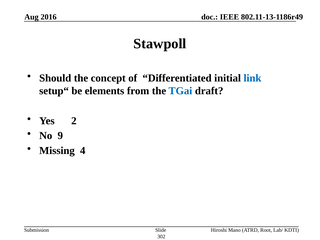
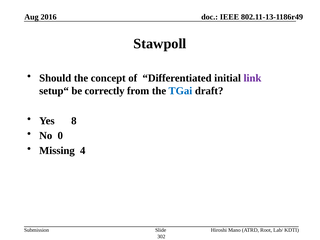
link colour: blue -> purple
elements: elements -> correctly
2: 2 -> 8
9: 9 -> 0
